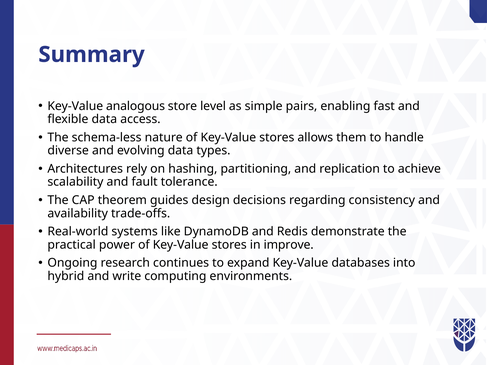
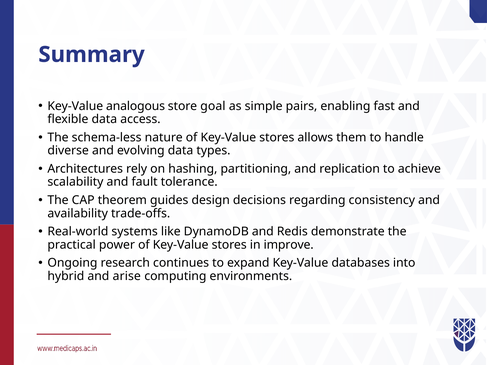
level: level -> goal
write: write -> arise
